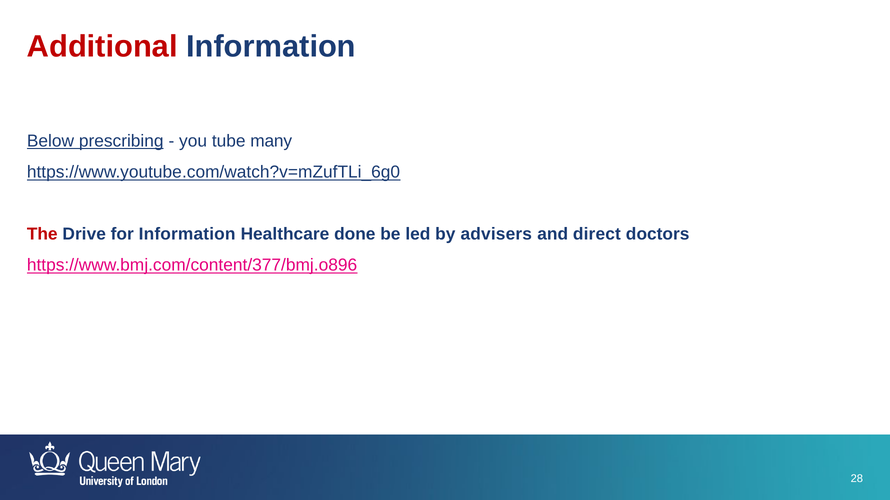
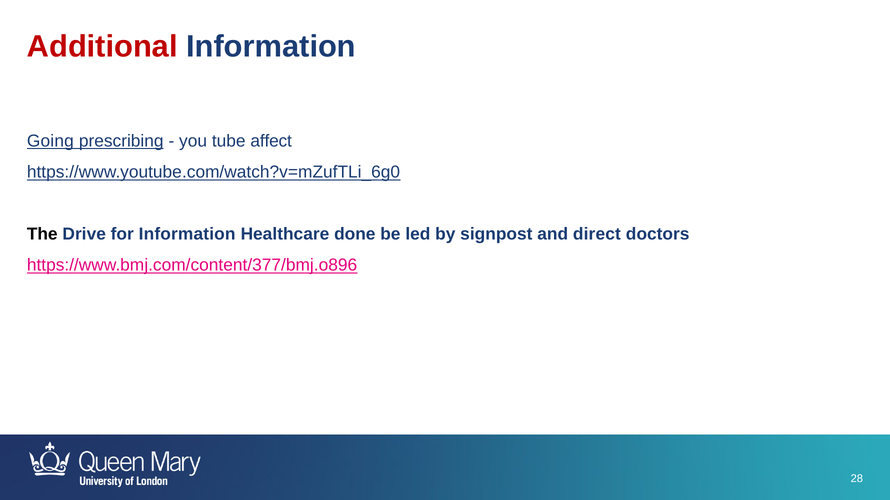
Below: Below -> Going
many: many -> affect
The colour: red -> black
advisers: advisers -> signpost
